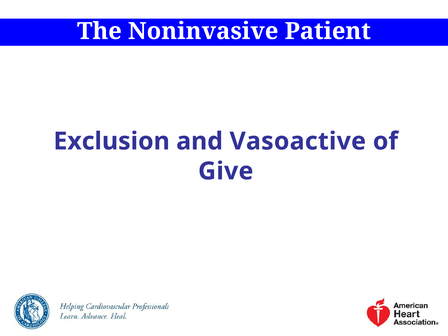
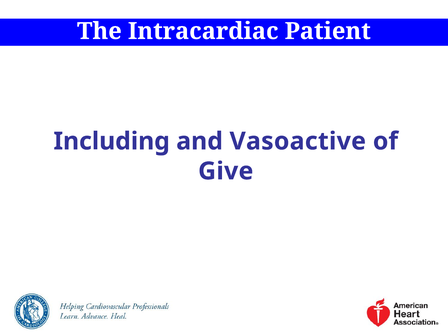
Noninvasive: Noninvasive -> Intracardiac
Exclusion: Exclusion -> Including
